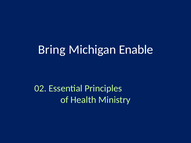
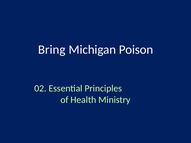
Enable: Enable -> Poison
